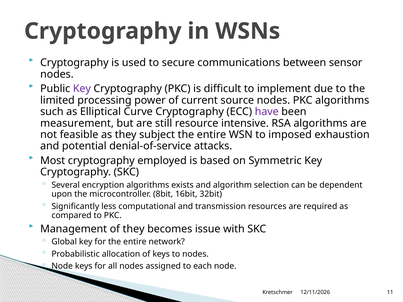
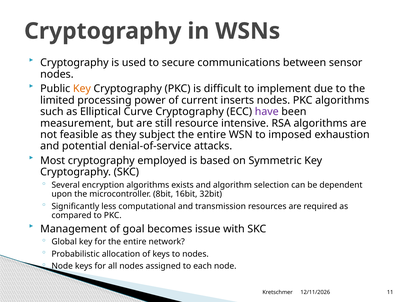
Key at (82, 89) colour: purple -> orange
source: source -> inserts
of they: they -> goal
